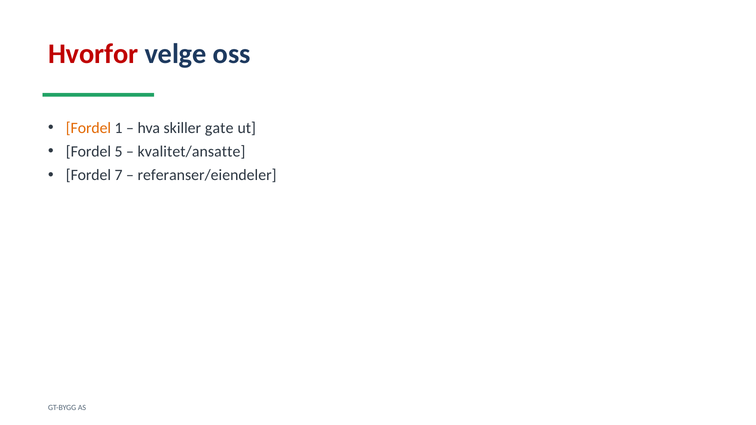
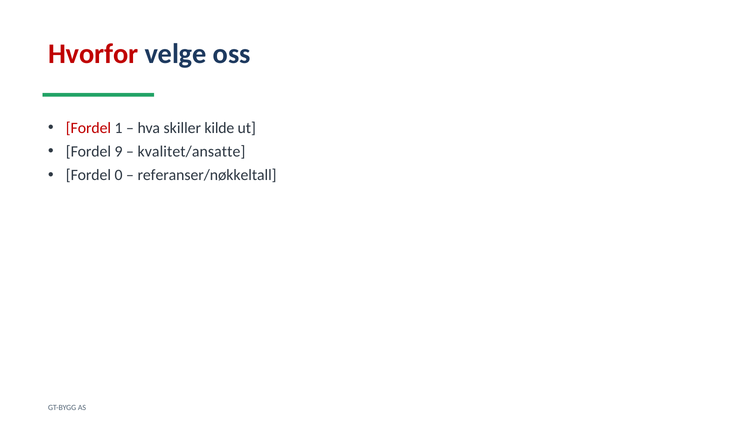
Fordel at (88, 128) colour: orange -> red
gate: gate -> kilde
5: 5 -> 9
7: 7 -> 0
referanser/eiendeler: referanser/eiendeler -> referanser/nøkkeltall
